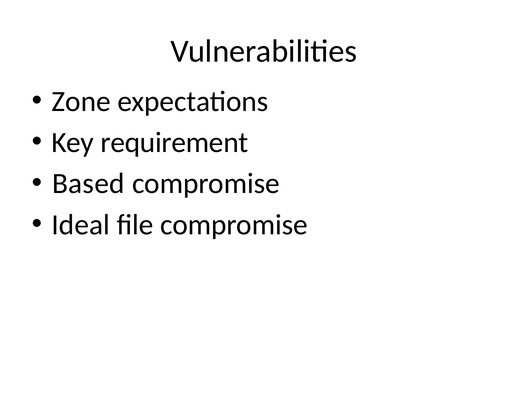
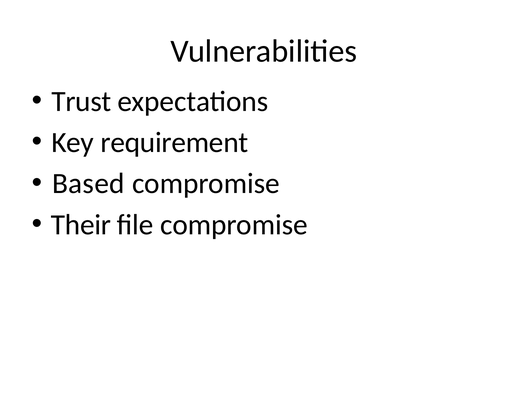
Zone: Zone -> Trust
Ideal: Ideal -> Their
